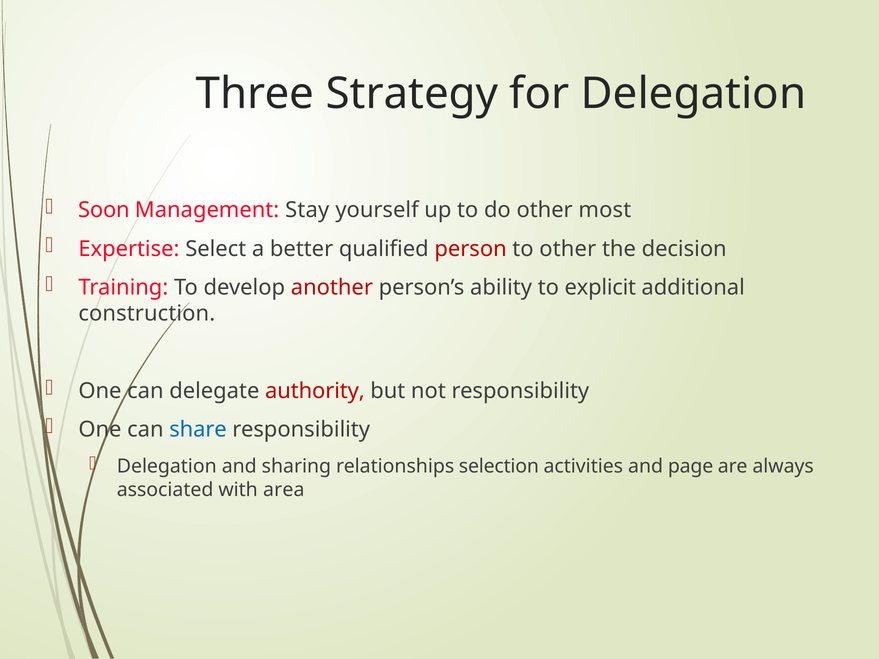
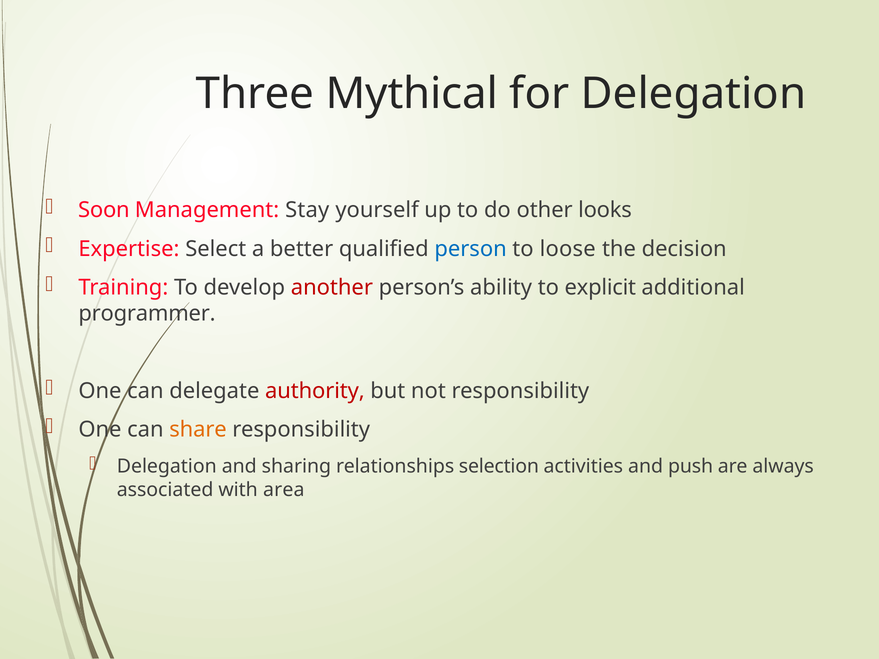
Strategy: Strategy -> Mythical
most: most -> looks
person colour: red -> blue
to other: other -> loose
construction: construction -> programmer
share colour: blue -> orange
page: page -> push
